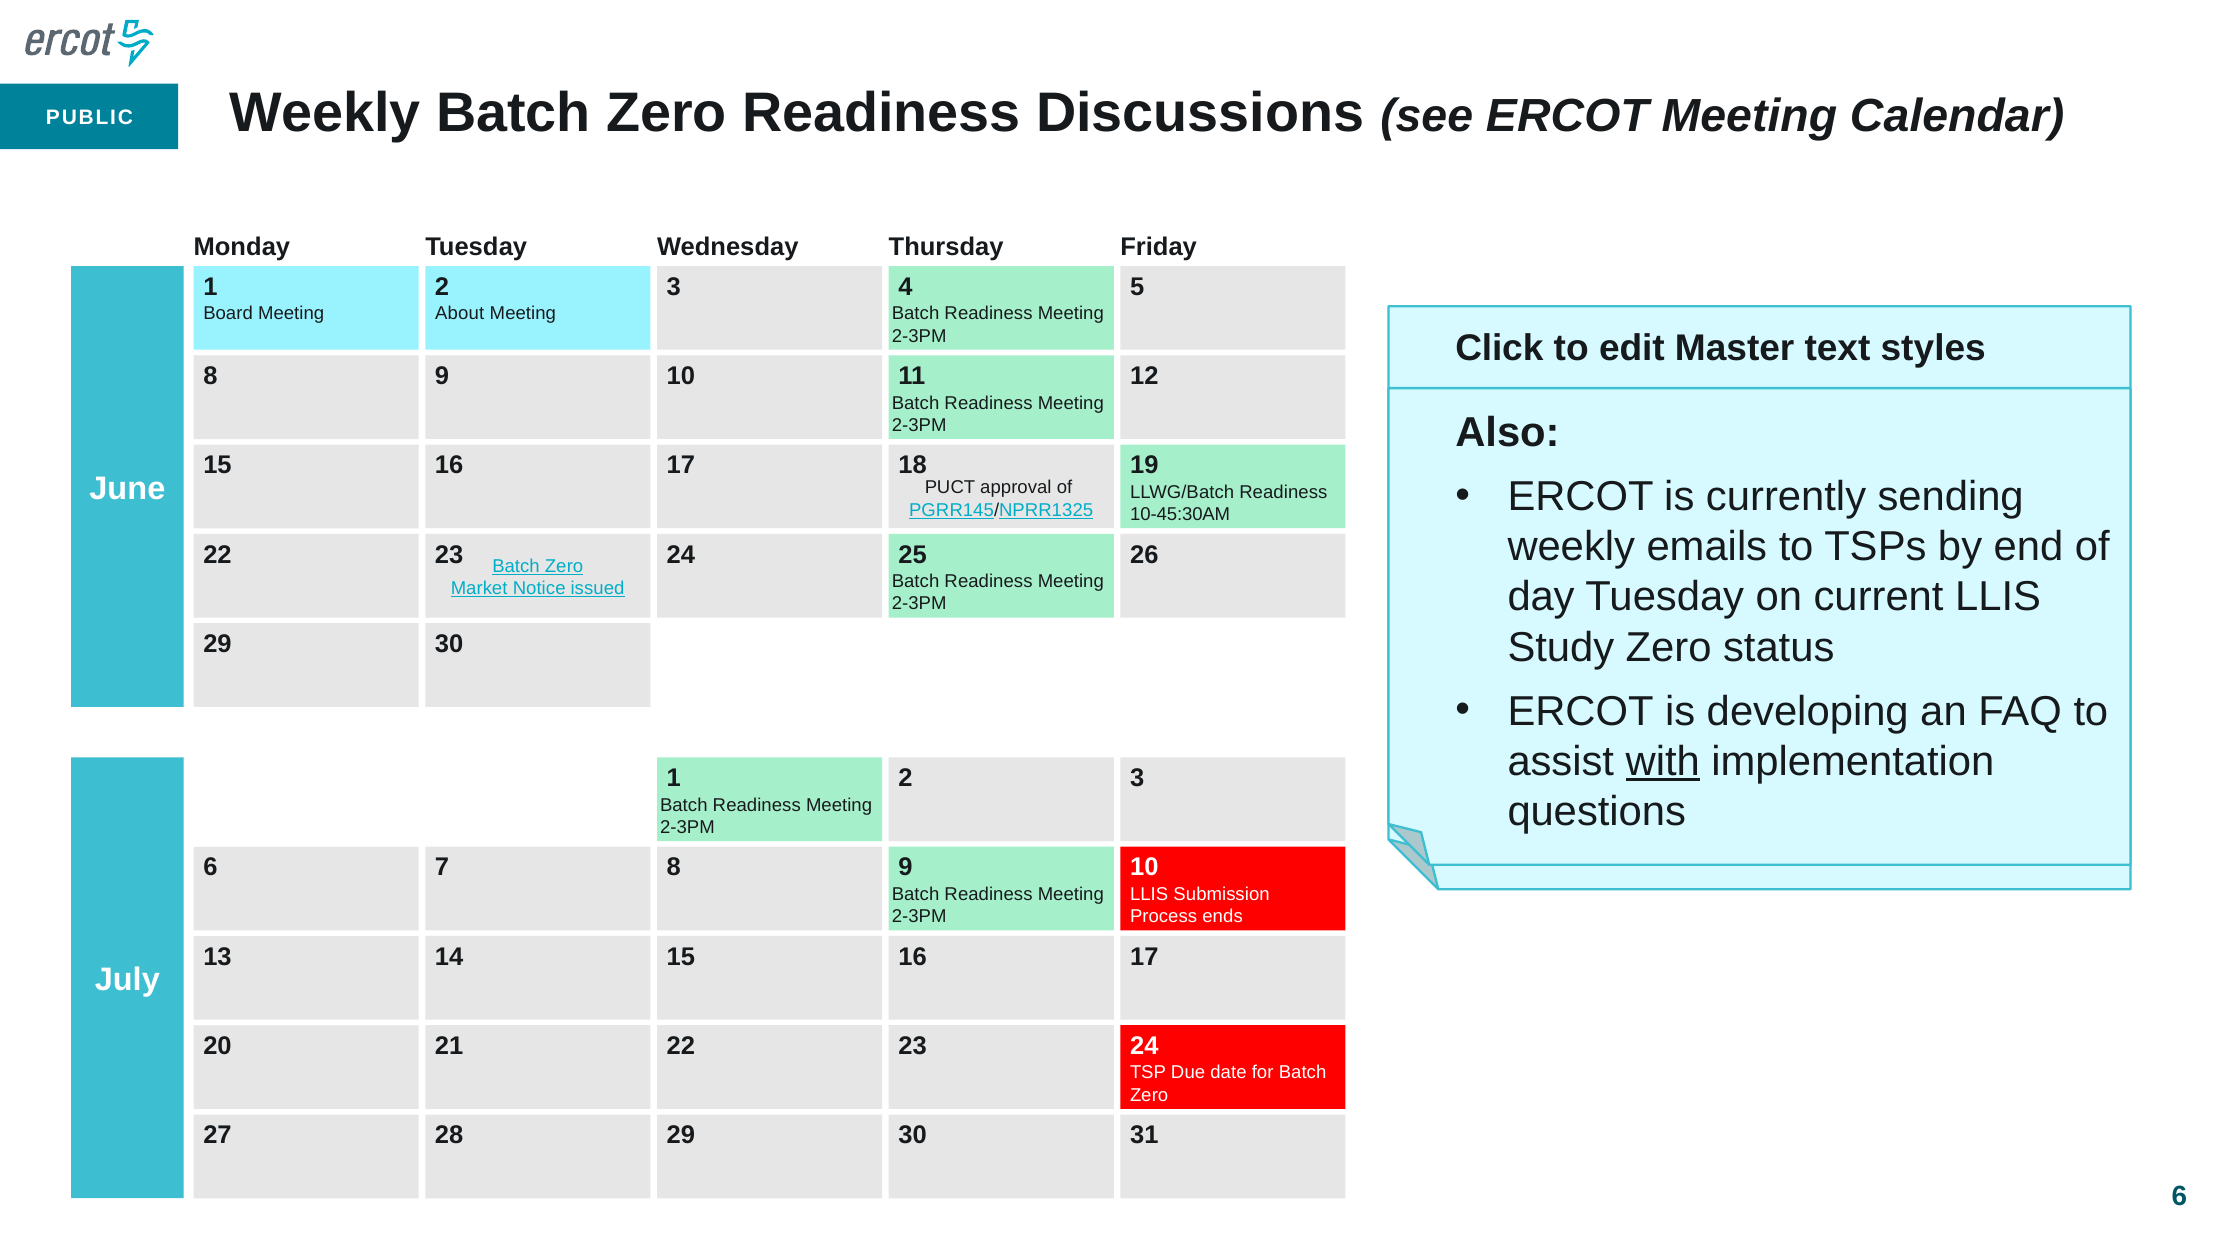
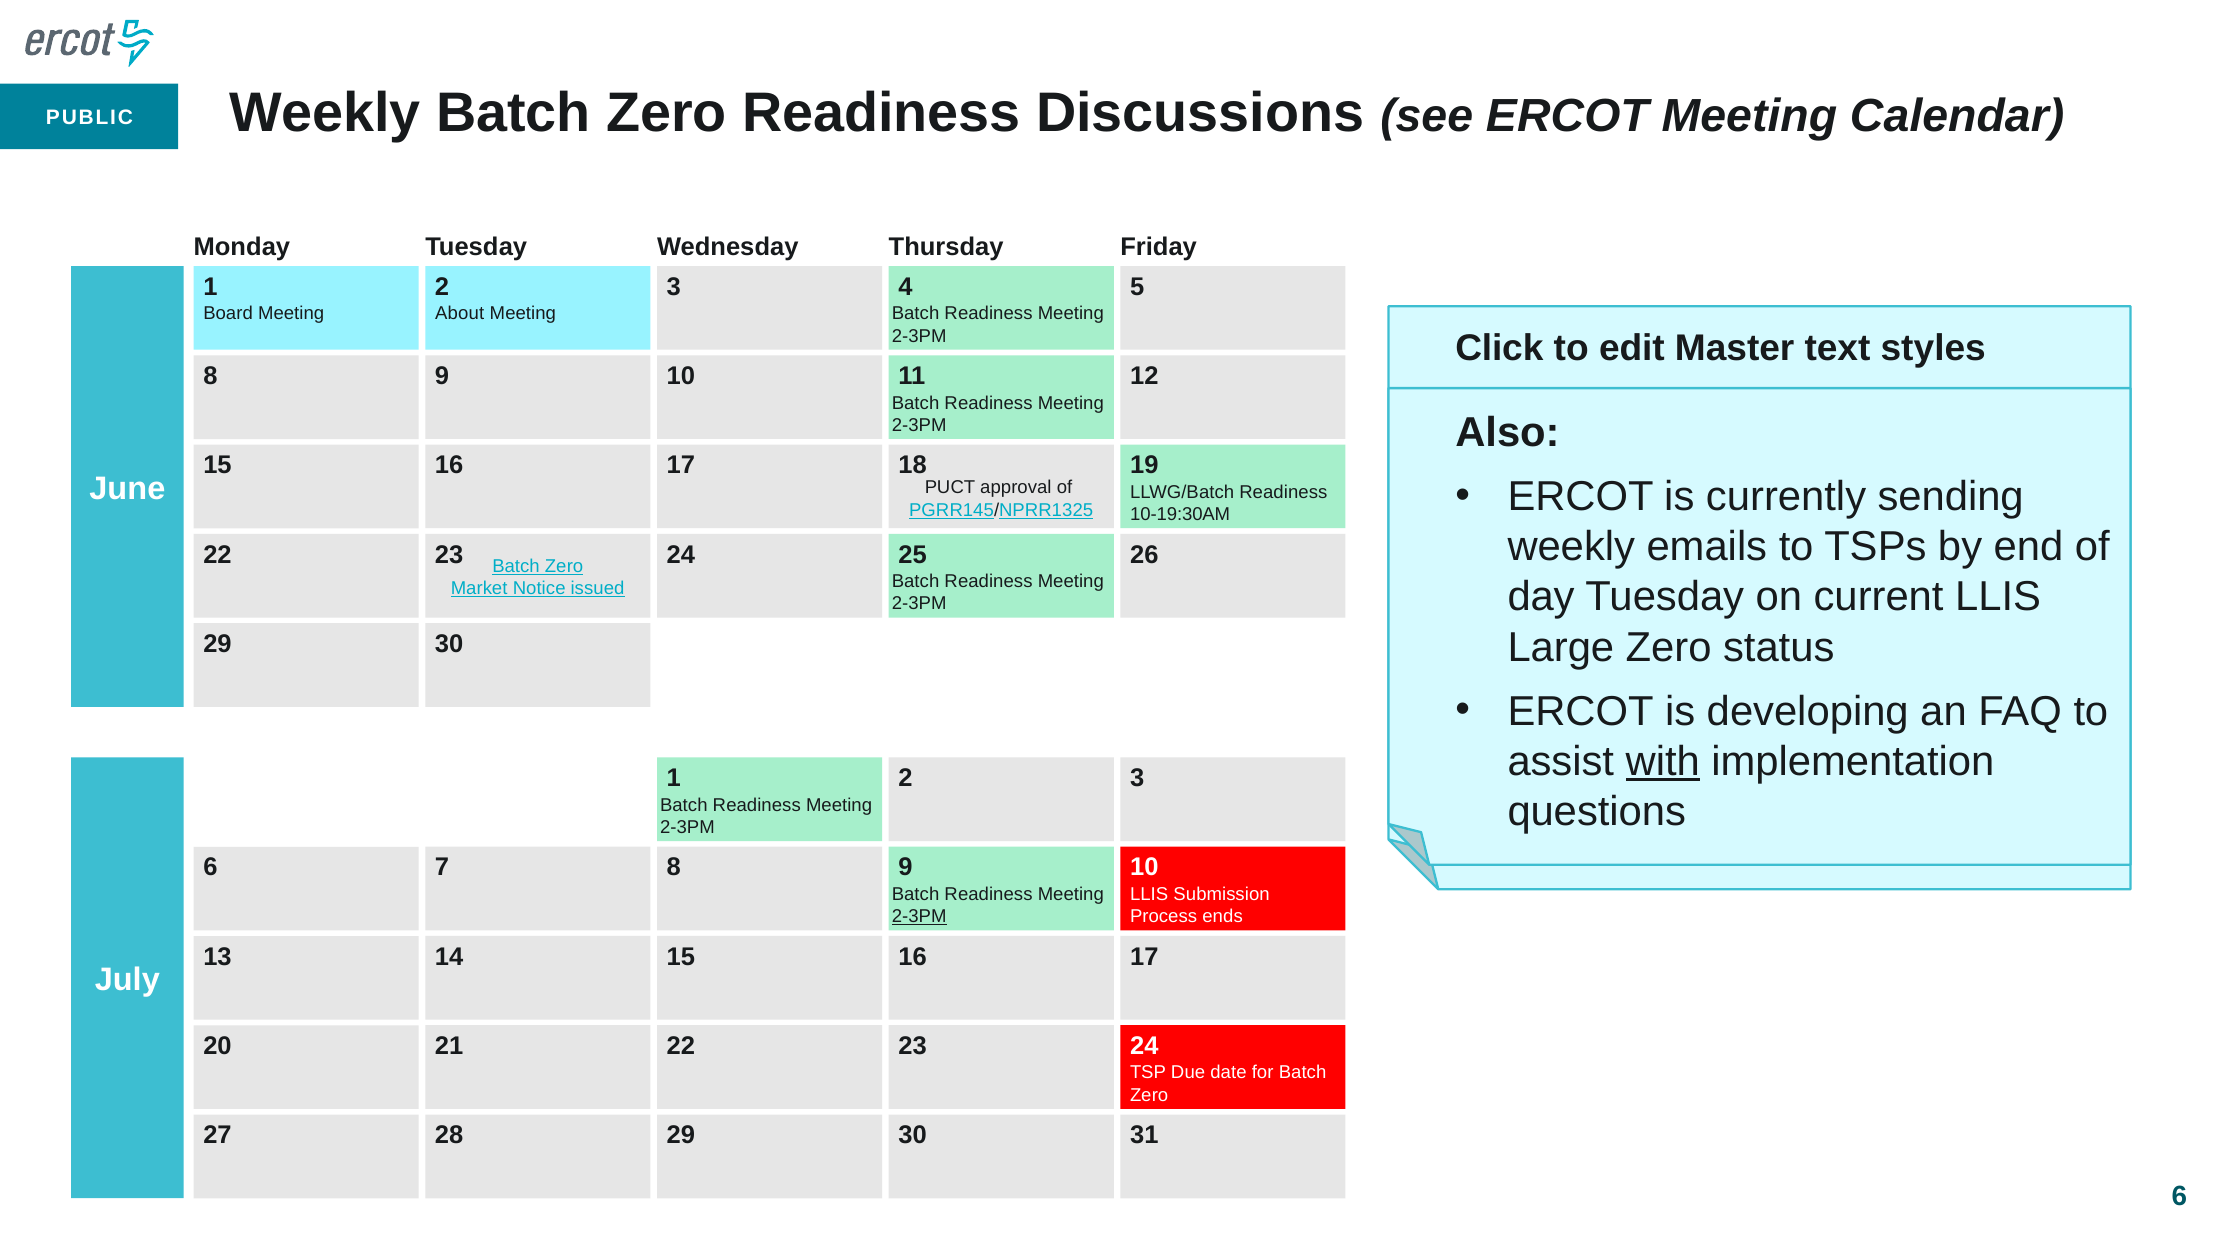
10-45:30AM: 10-45:30AM -> 10-19:30AM
Study: Study -> Large
2-3PM at (919, 917) underline: none -> present
